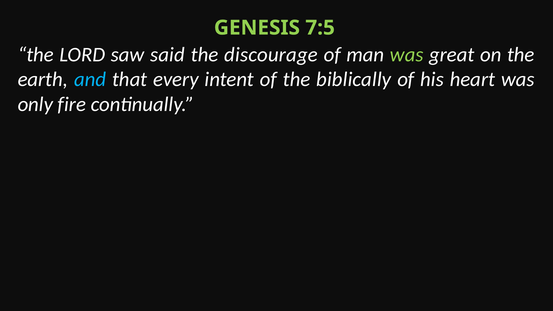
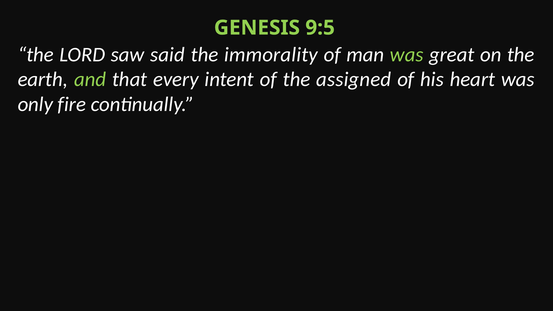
7:5: 7:5 -> 9:5
discourage: discourage -> immorality
and colour: light blue -> light green
biblically: biblically -> assigned
